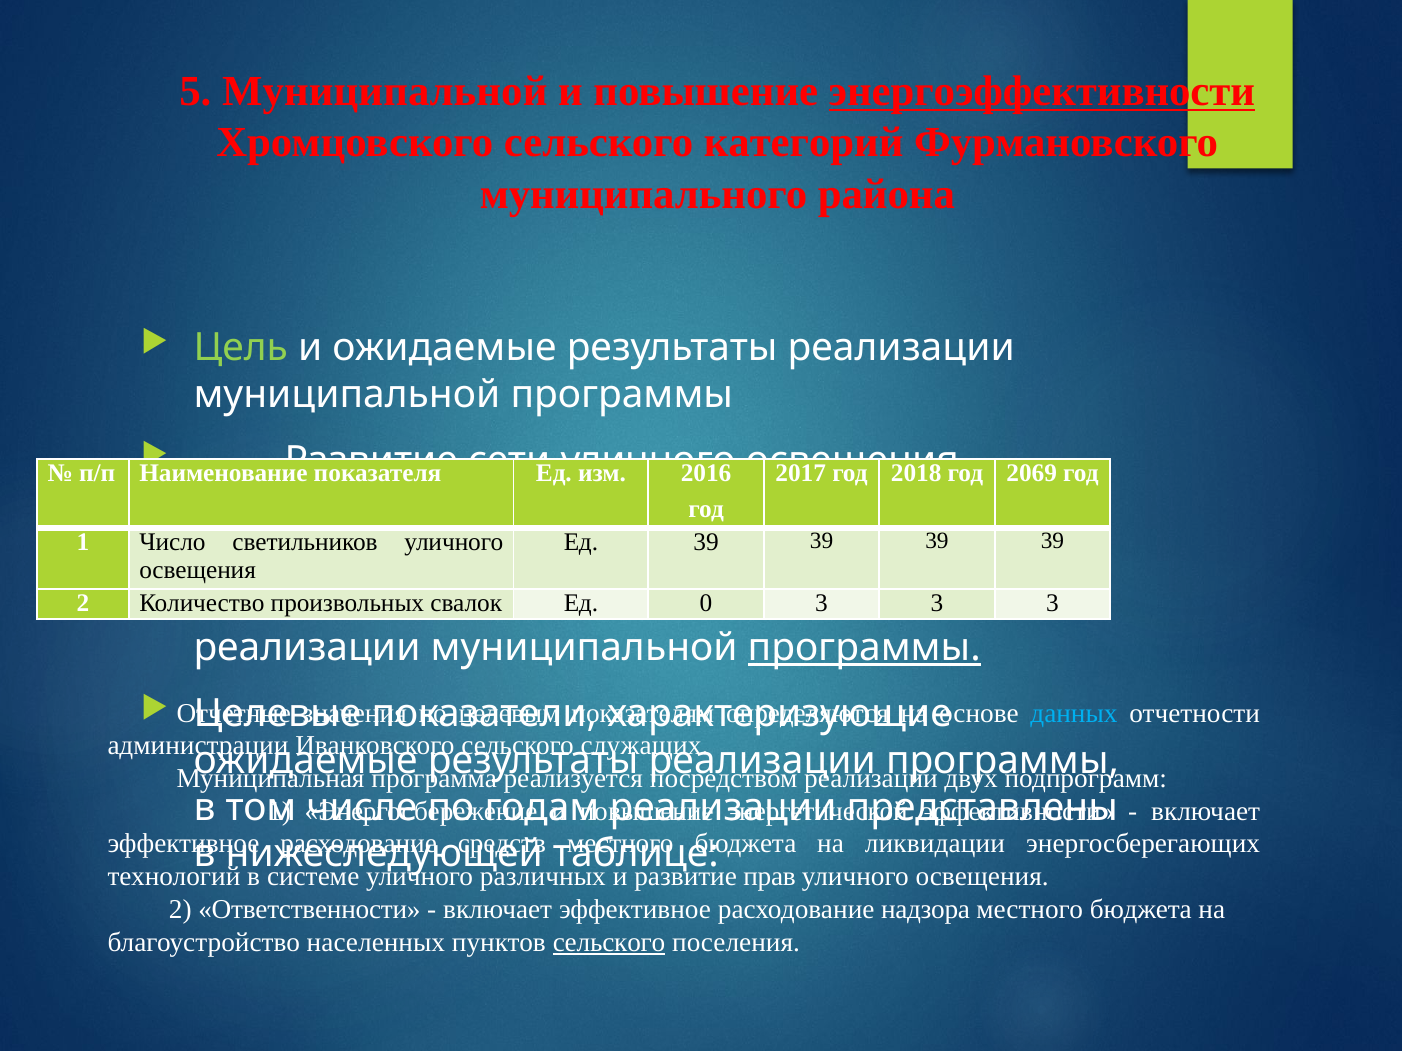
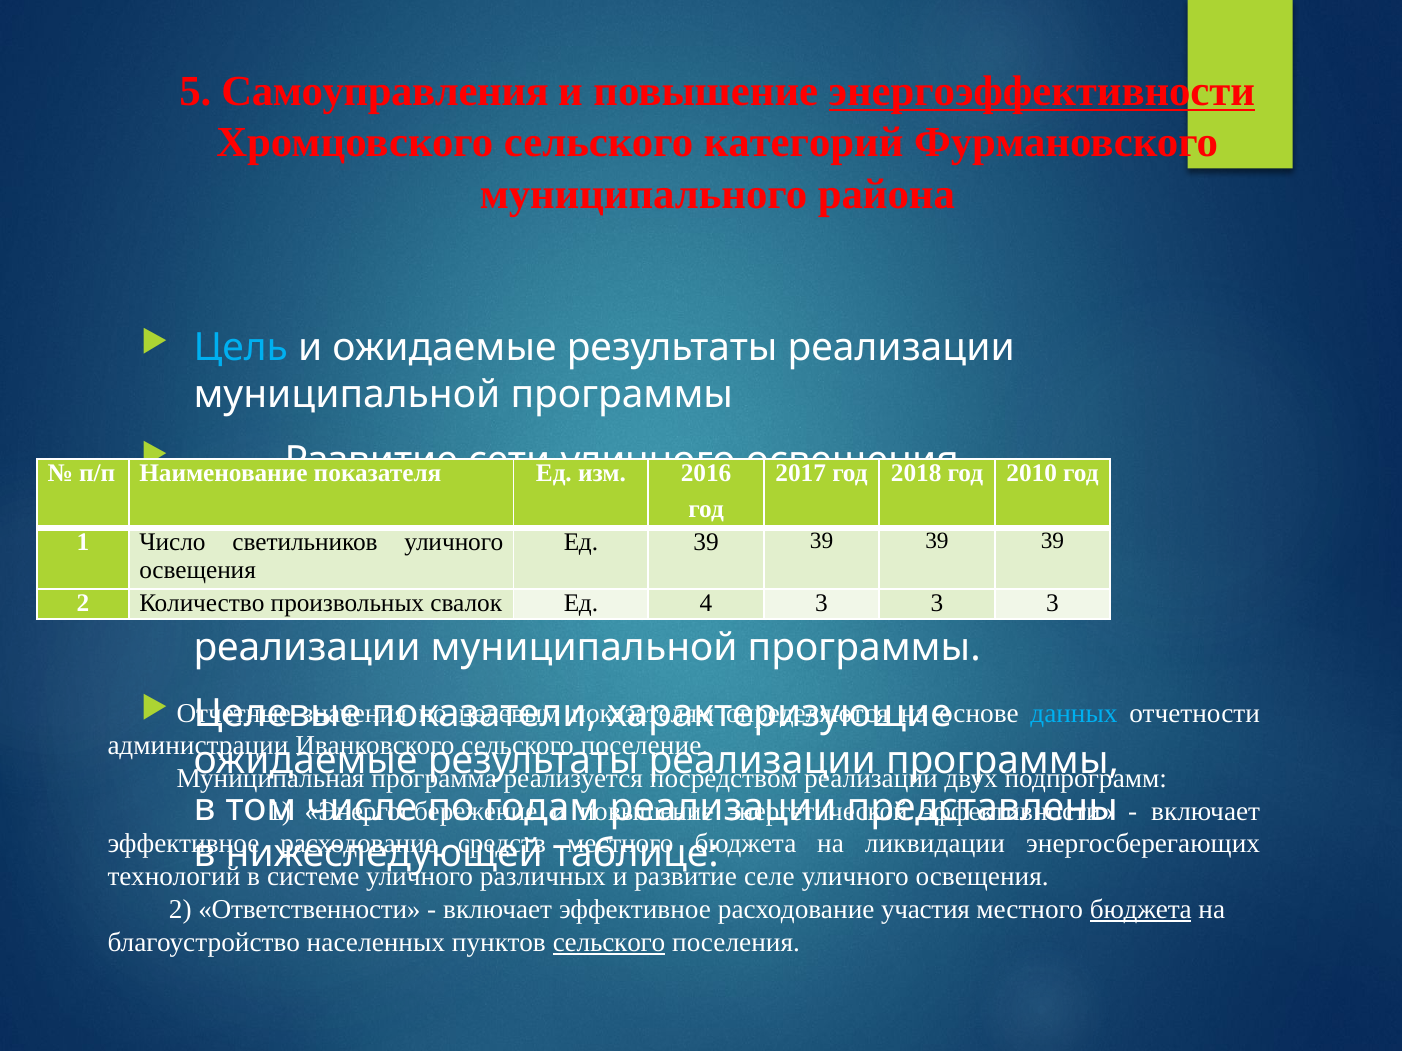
5 Муниципальной: Муниципальной -> Самоуправления
Цель colour: light green -> light blue
2069: 2069 -> 2010
0: 0 -> 4
программы at (864, 648) underline: present -> none
служащих: служащих -> поселение
прав: прав -> селе
надзора: надзора -> участия
бюджета at (1141, 910) underline: none -> present
